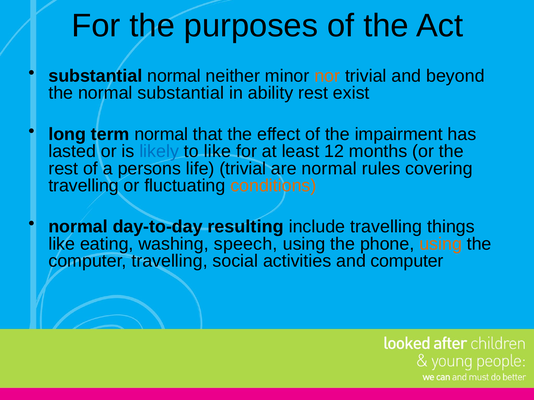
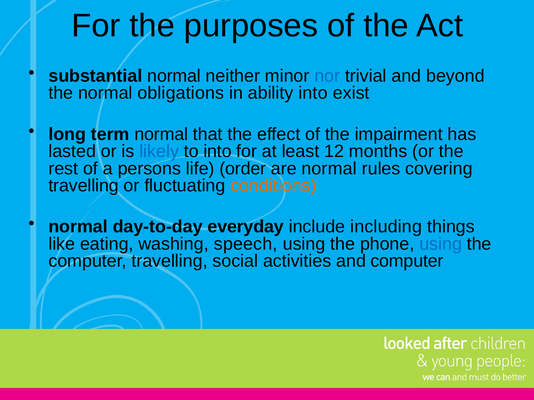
nor colour: orange -> blue
normal substantial: substantial -> obligations
ability rest: rest -> into
to like: like -> into
life trivial: trivial -> order
resulting: resulting -> everyday
include travelling: travelling -> including
using at (441, 244) colour: orange -> blue
